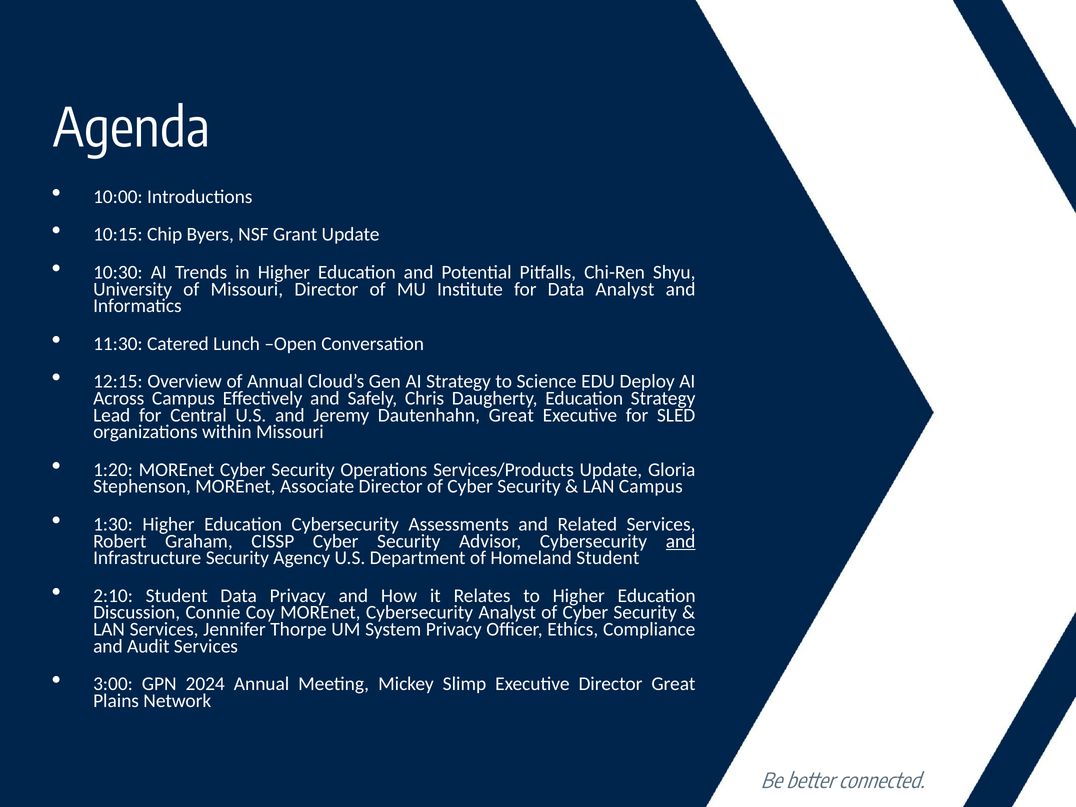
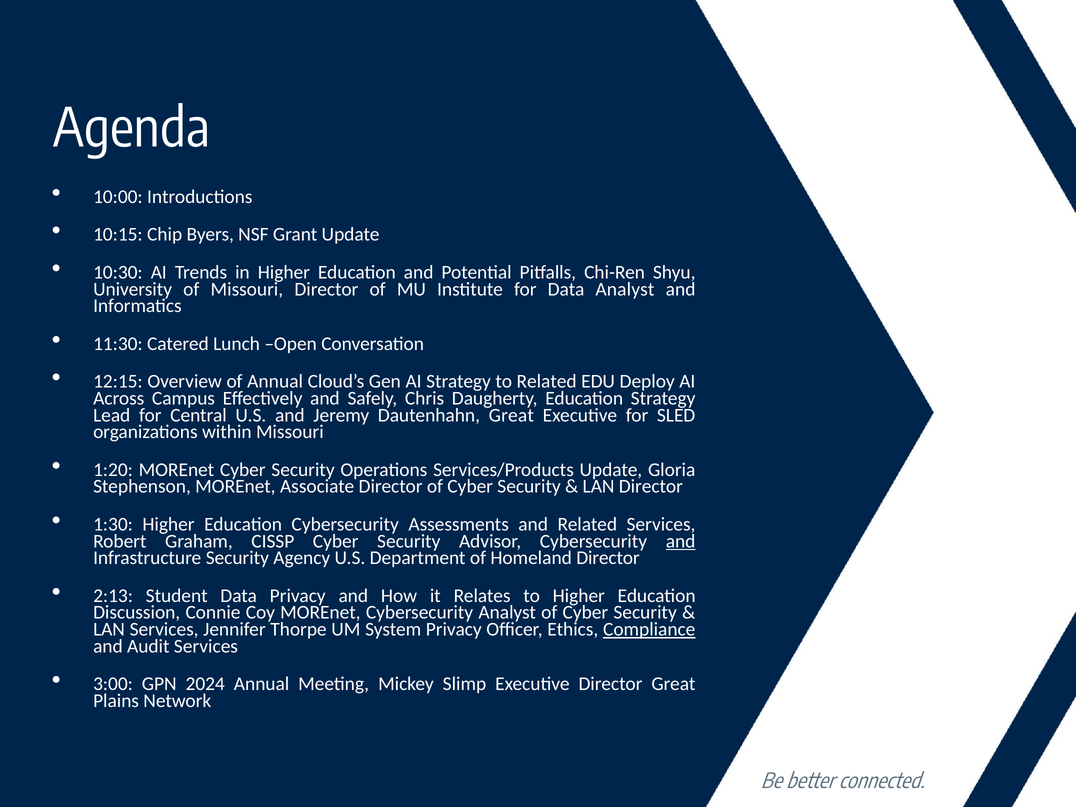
to Science: Science -> Related
LAN Campus: Campus -> Director
Homeland Student: Student -> Director
2:10: 2:10 -> 2:13
Compliance underline: none -> present
